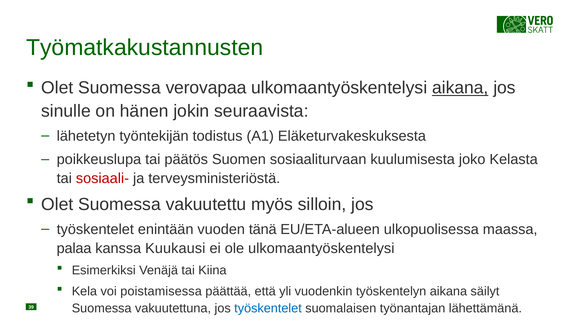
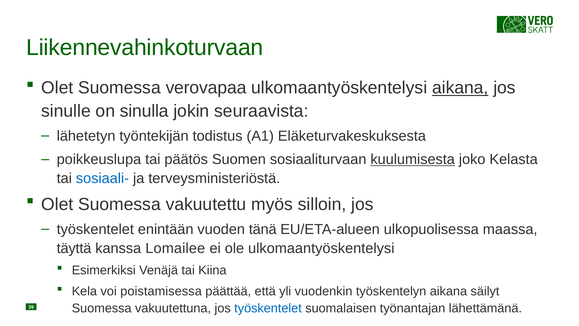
Työmatkakustannusten: Työmatkakustannusten -> Liikennevahinkoturvaan
hänen: hänen -> sinulla
kuulumisesta underline: none -> present
sosiaali- colour: red -> blue
palaa: palaa -> täyttä
Kuukausi: Kuukausi -> Lomailee
